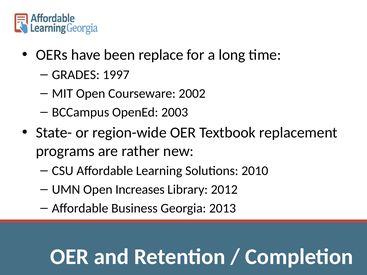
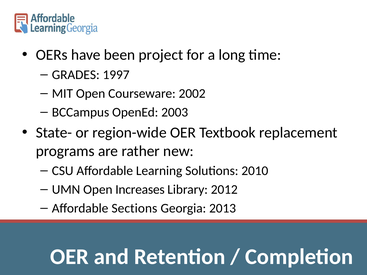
replace: replace -> project
Business: Business -> Sections
